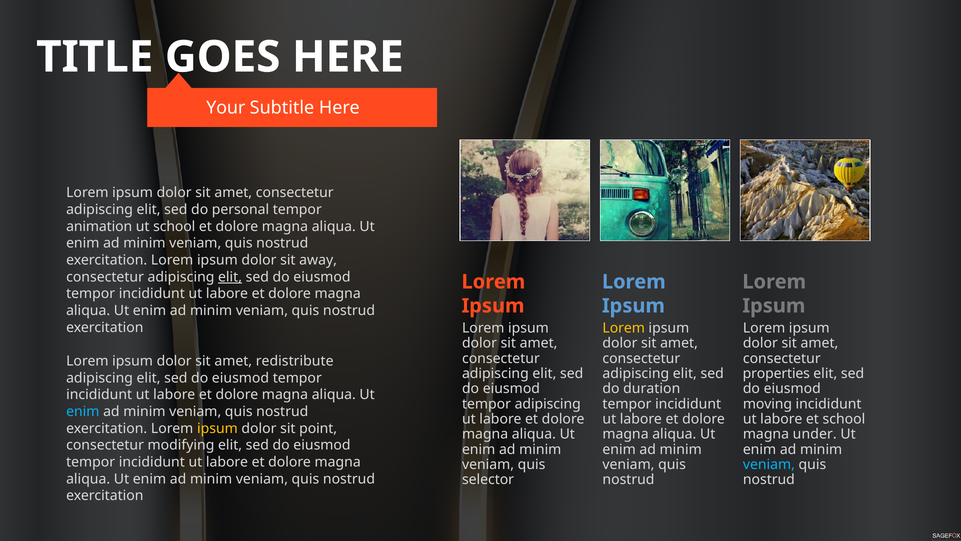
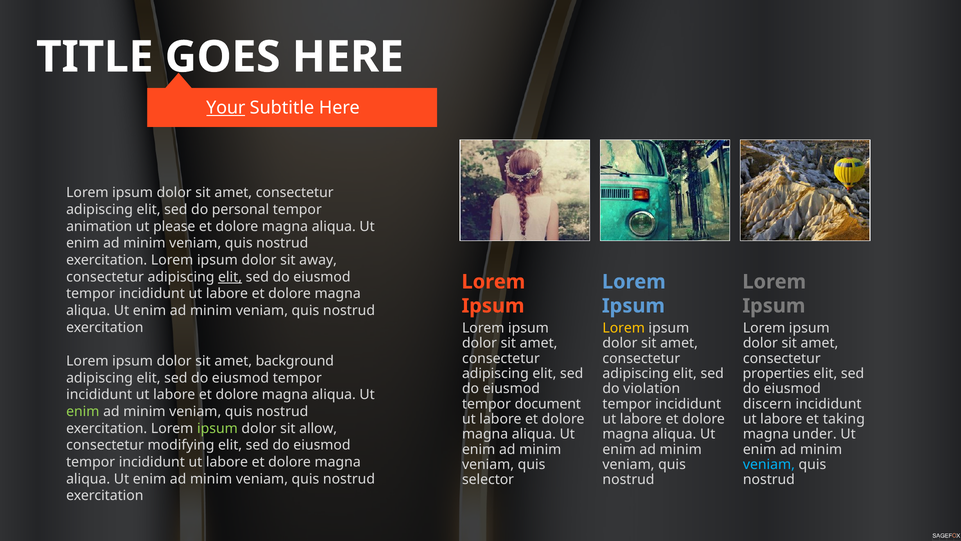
Your underline: none -> present
ut school: school -> please
redistribute: redistribute -> background
duration: duration -> violation
tempor adipiscing: adipiscing -> document
moving: moving -> discern
enim at (83, 411) colour: light blue -> light green
et school: school -> taking
ipsum at (217, 428) colour: yellow -> light green
point: point -> allow
